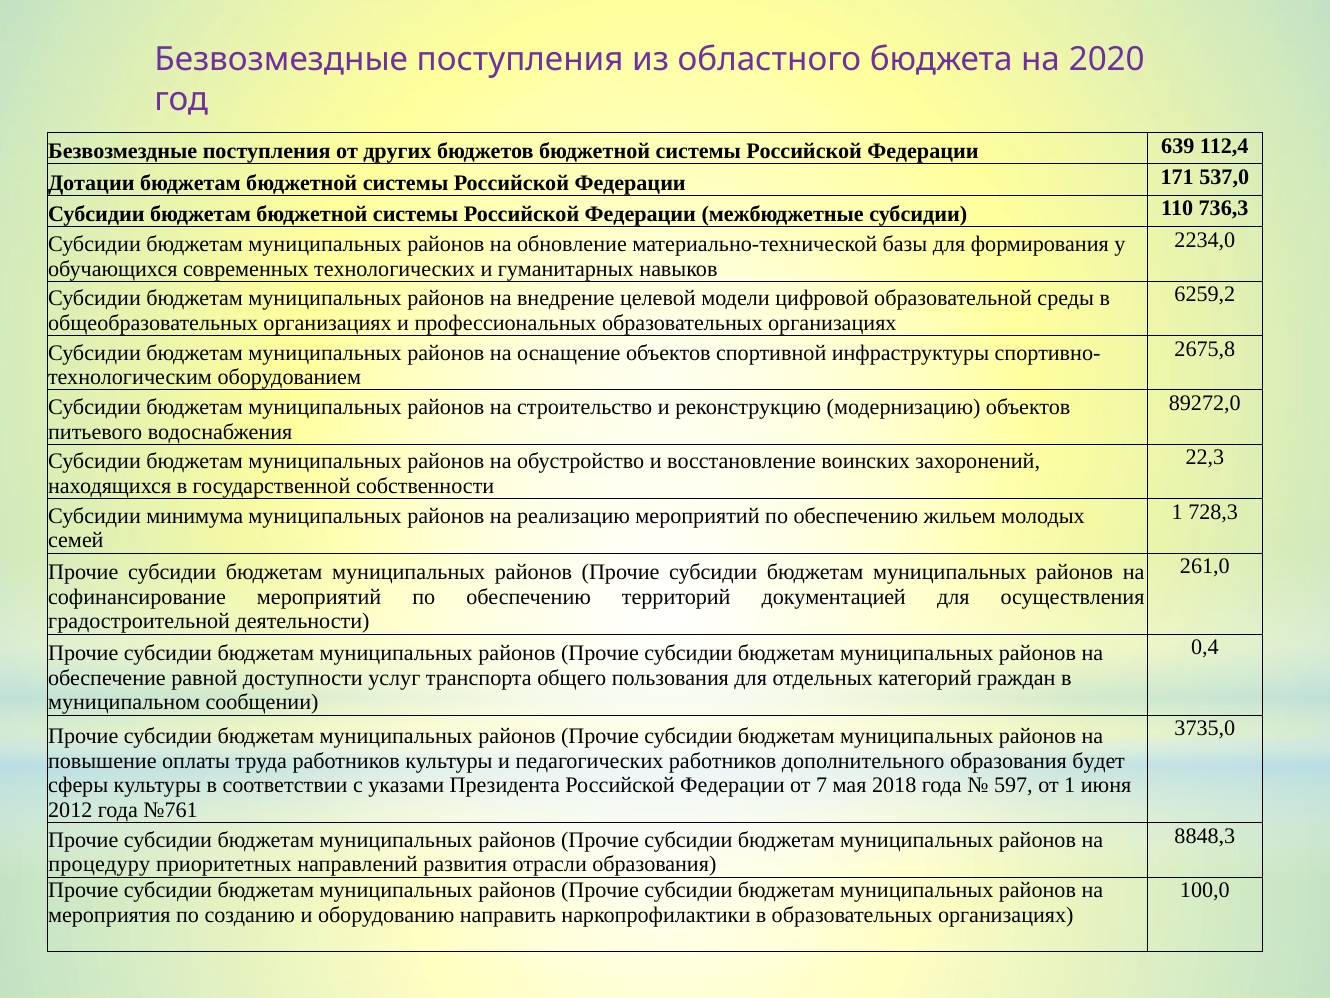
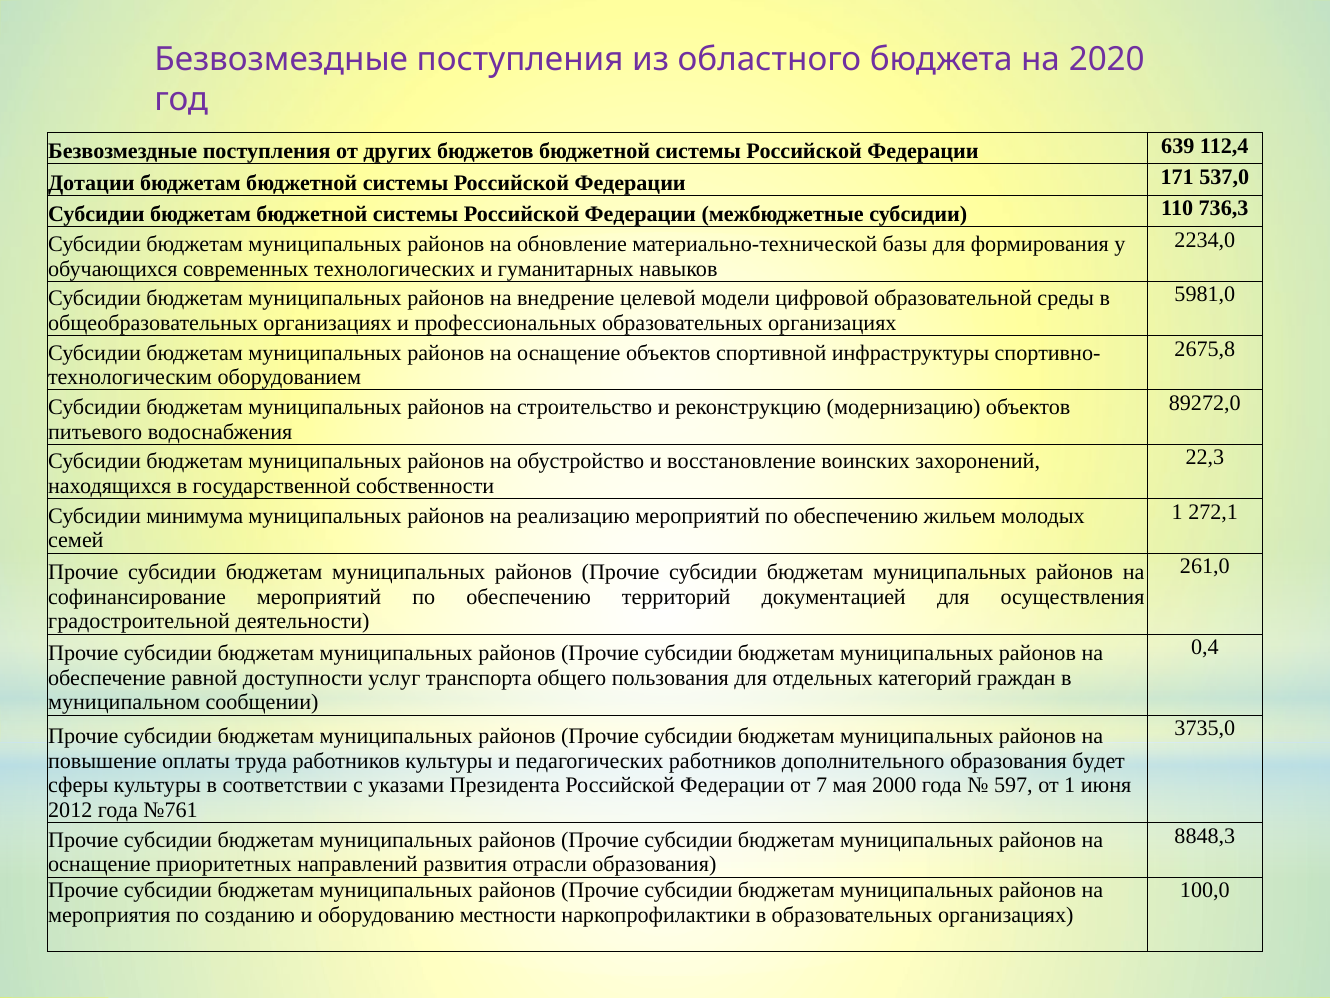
6259,2: 6259,2 -> 5981,0
728,3: 728,3 -> 272,1
2018: 2018 -> 2000
процедуру at (99, 864): процедуру -> оснащение
направить: направить -> местности
